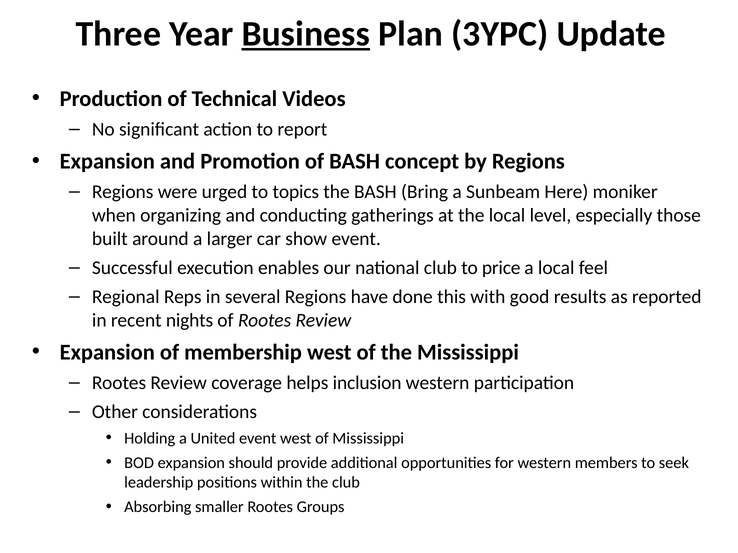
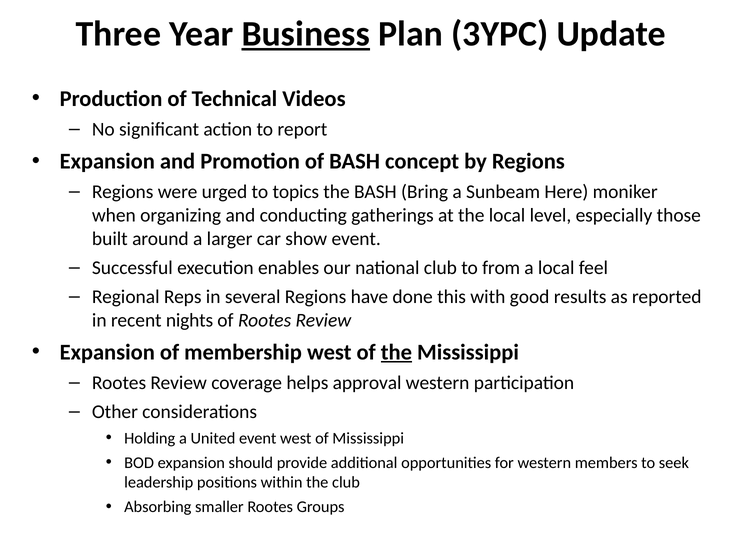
price: price -> from
the at (396, 353) underline: none -> present
inclusion: inclusion -> approval
